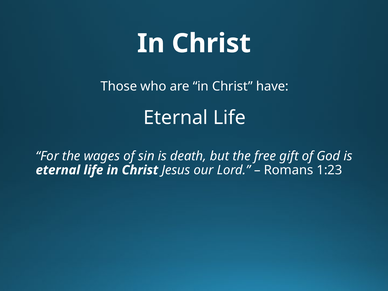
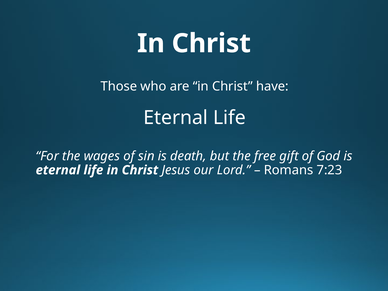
1:23: 1:23 -> 7:23
